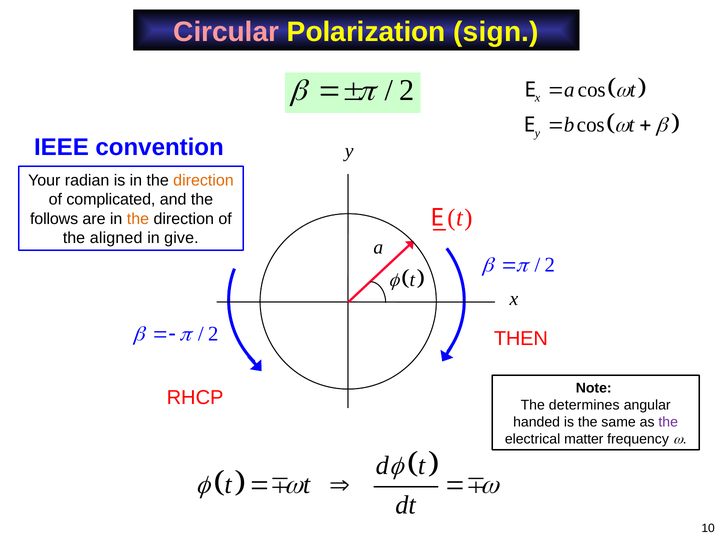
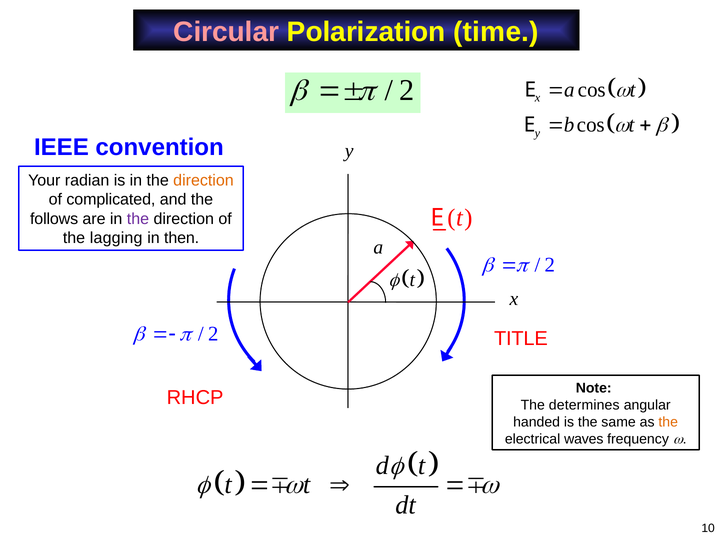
sign: sign -> time
the at (138, 219) colour: orange -> purple
aligned: aligned -> lagging
give: give -> then
THEN: THEN -> TITLE
the at (668, 422) colour: purple -> orange
matter: matter -> waves
